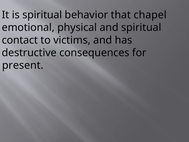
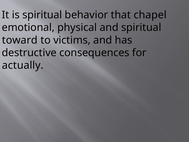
contact: contact -> toward
present: present -> actually
